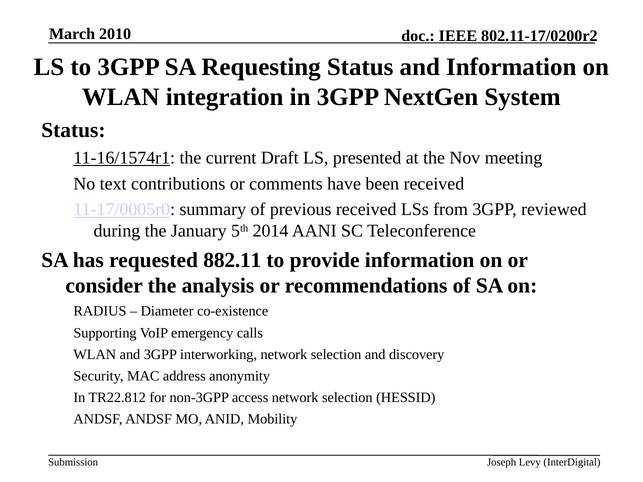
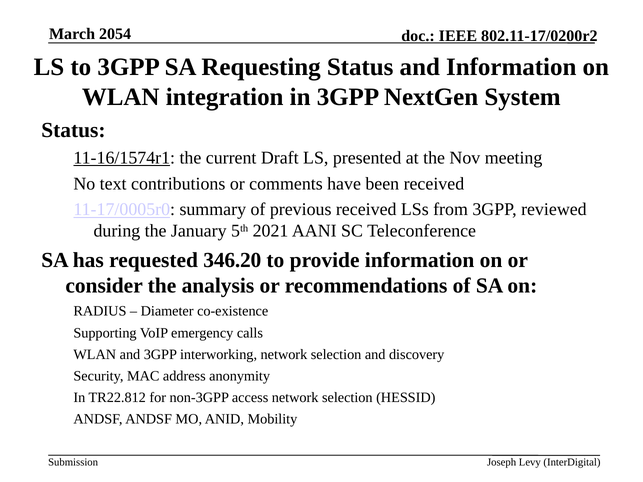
2010: 2010 -> 2054
2014: 2014 -> 2021
882.11: 882.11 -> 346.20
